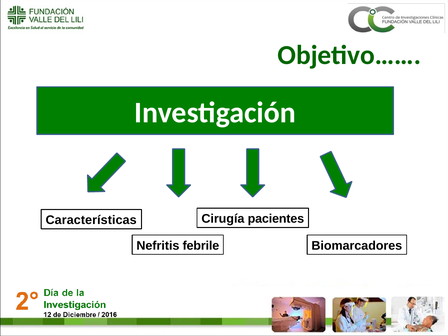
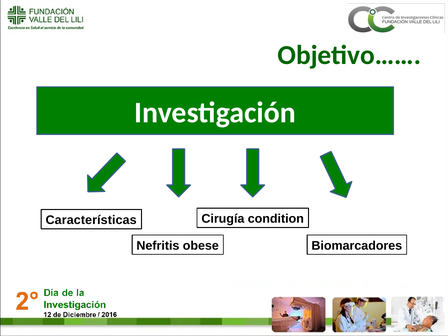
pacientes: pacientes -> condition
febrile: febrile -> obese
